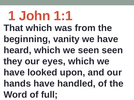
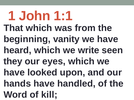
we seen: seen -> write
full: full -> kill
